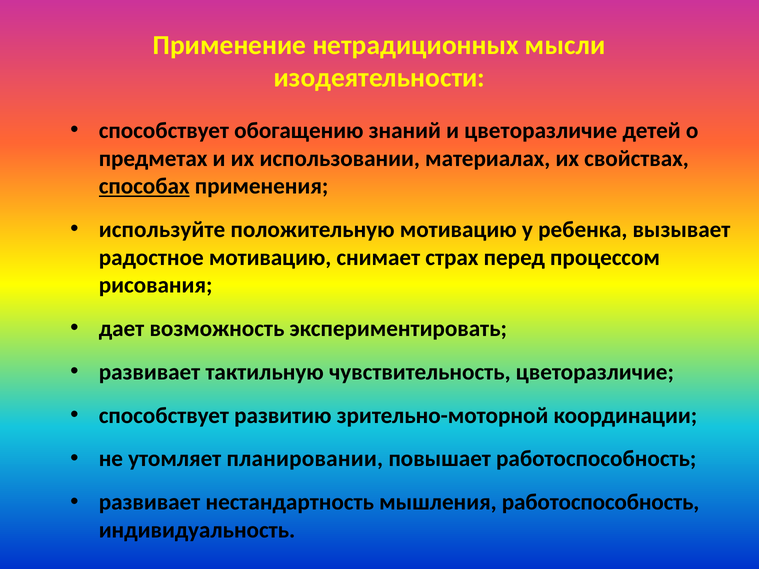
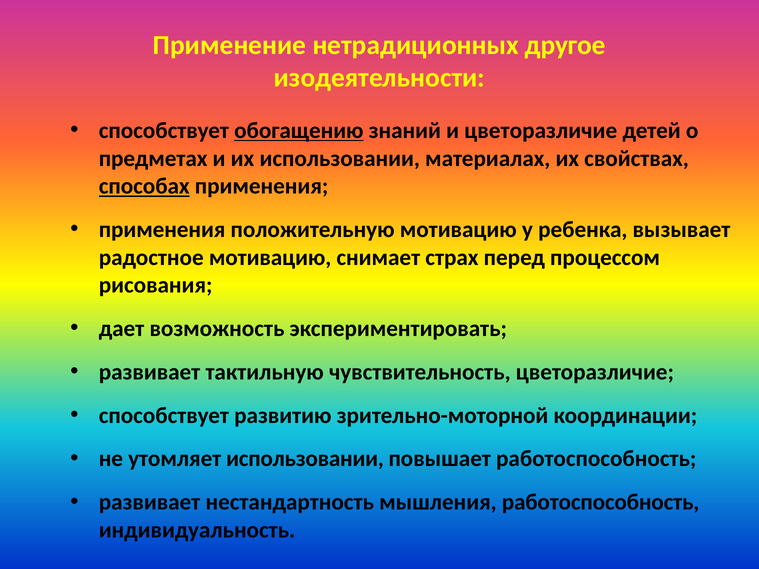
мысли: мысли -> другое
обогащению underline: none -> present
используйте at (162, 230): используйте -> применения
утомляет планировании: планировании -> использовании
